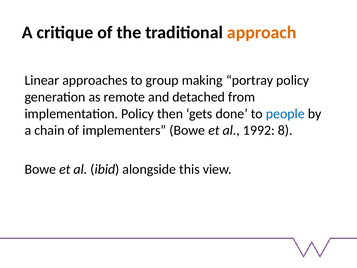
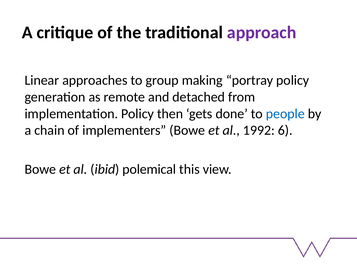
approach colour: orange -> purple
8: 8 -> 6
alongside: alongside -> polemical
